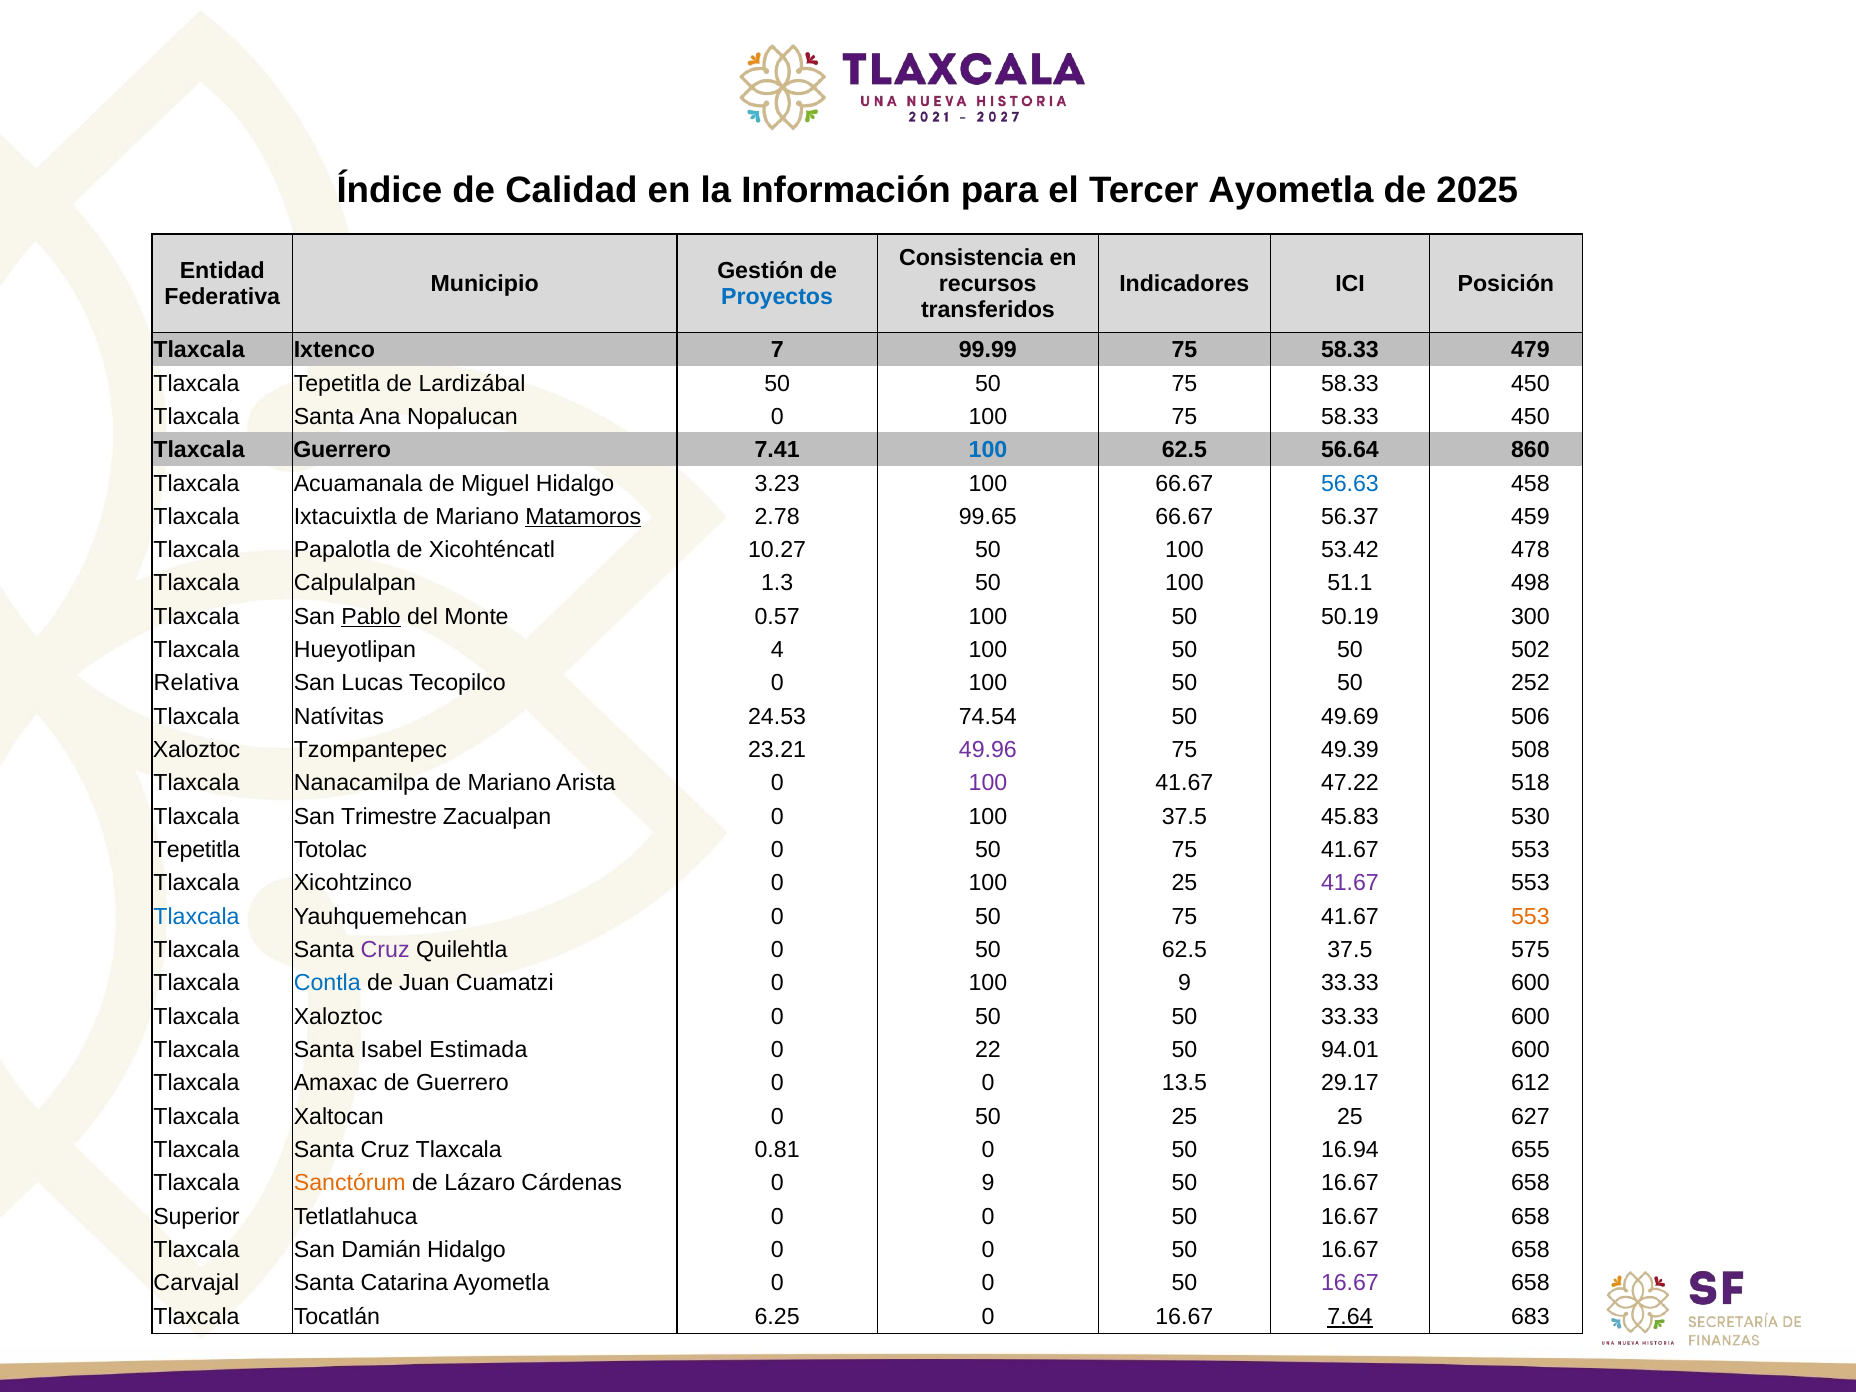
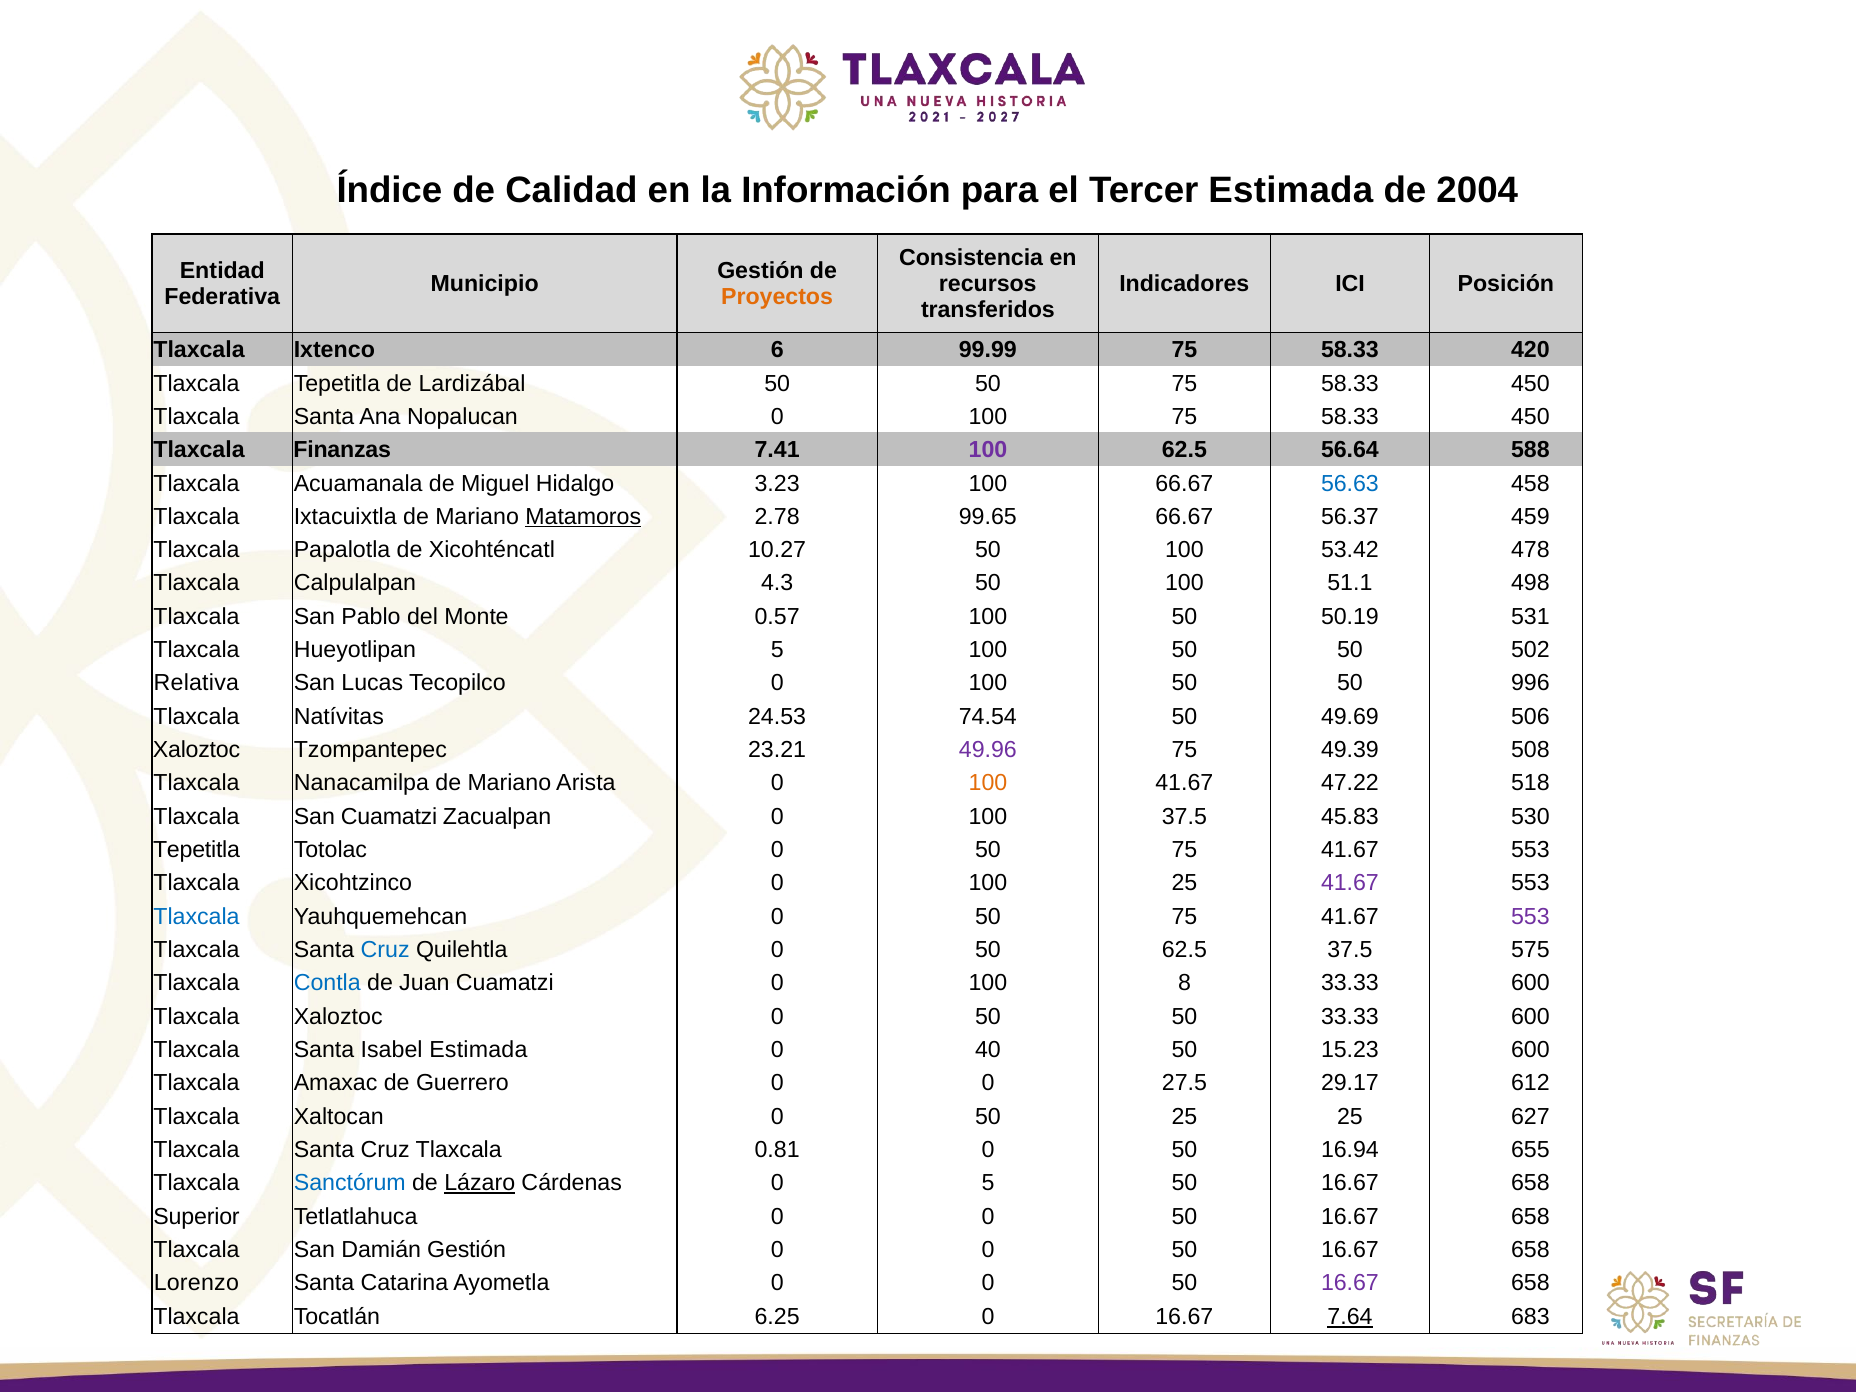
Tercer Ayometla: Ayometla -> Estimada
2025: 2025 -> 2004
Proyectos colour: blue -> orange
7: 7 -> 6
479: 479 -> 420
Tlaxcala Guerrero: Guerrero -> Finanzas
100 at (988, 450) colour: blue -> purple
860: 860 -> 588
1.3: 1.3 -> 4.3
Pablo underline: present -> none
300: 300 -> 531
Hueyotlipan 4: 4 -> 5
252: 252 -> 996
100 at (988, 783) colour: purple -> orange
San Trimestre: Trimestre -> Cuamatzi
553 at (1530, 917) colour: orange -> purple
Cruz at (385, 950) colour: purple -> blue
100 9: 9 -> 8
22: 22 -> 40
94.01: 94.01 -> 15.23
13.5: 13.5 -> 27.5
Sanctórum colour: orange -> blue
Lázaro underline: none -> present
0 9: 9 -> 5
Damián Hidalgo: Hidalgo -> Gestión
Carvajal: Carvajal -> Lorenzo
